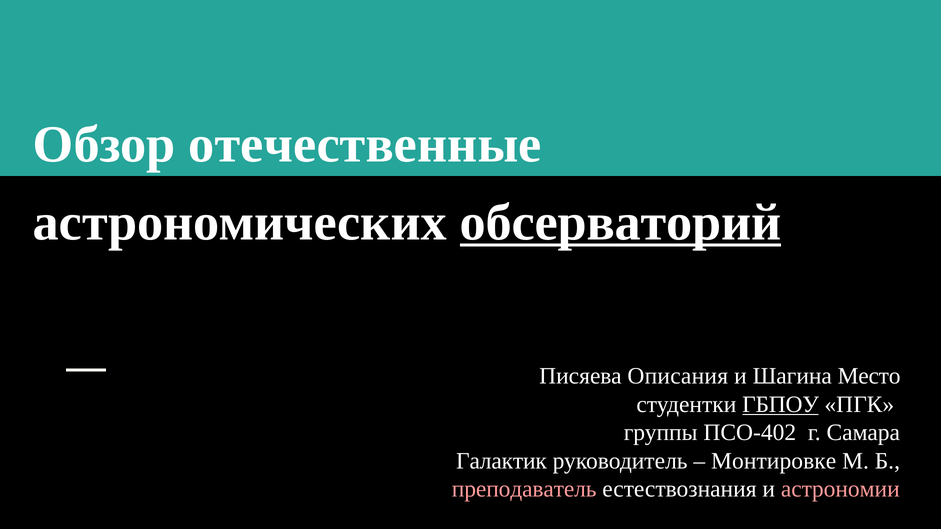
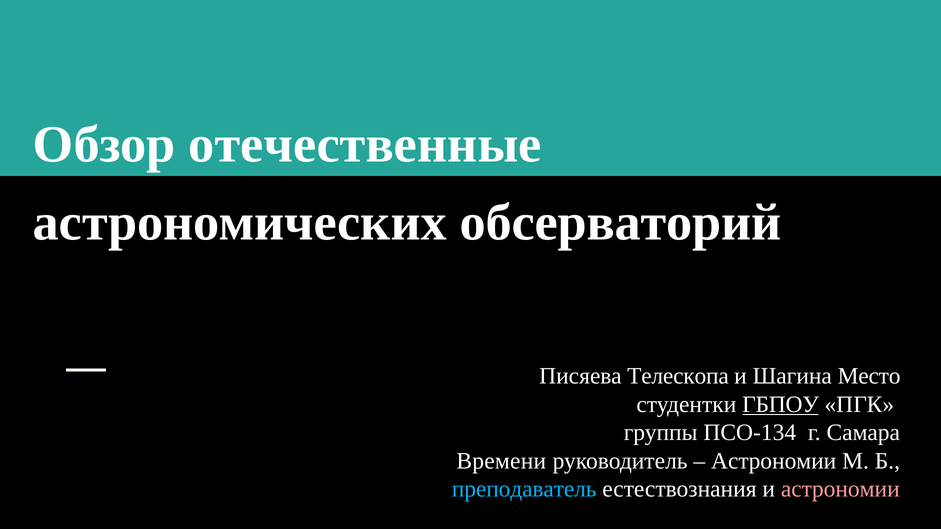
обсерваторий underline: present -> none
Описания: Описания -> Телескопа
ПСО-402: ПСО-402 -> ПСО-134
Галактик: Галактик -> Времени
Монтировке at (774, 461): Монтировке -> Астрономии
преподаватель colour: pink -> light blue
